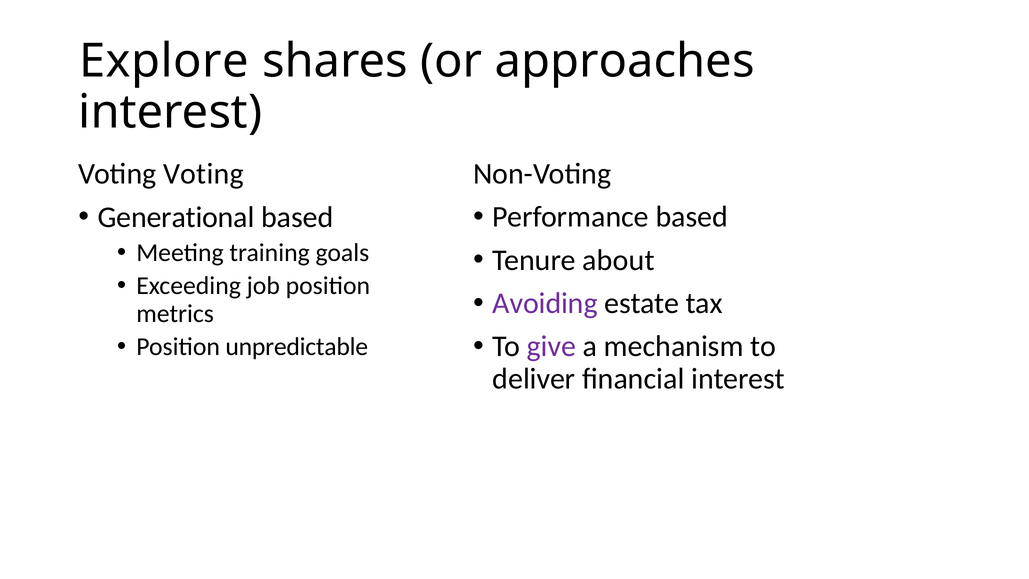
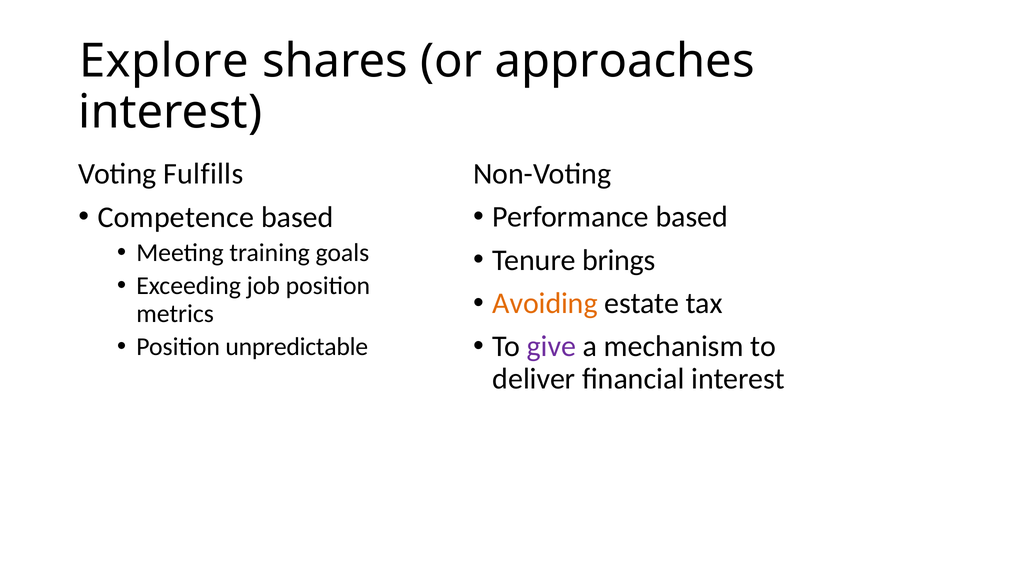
Voting Voting: Voting -> Fulfills
Generational: Generational -> Competence
about: about -> brings
Avoiding colour: purple -> orange
